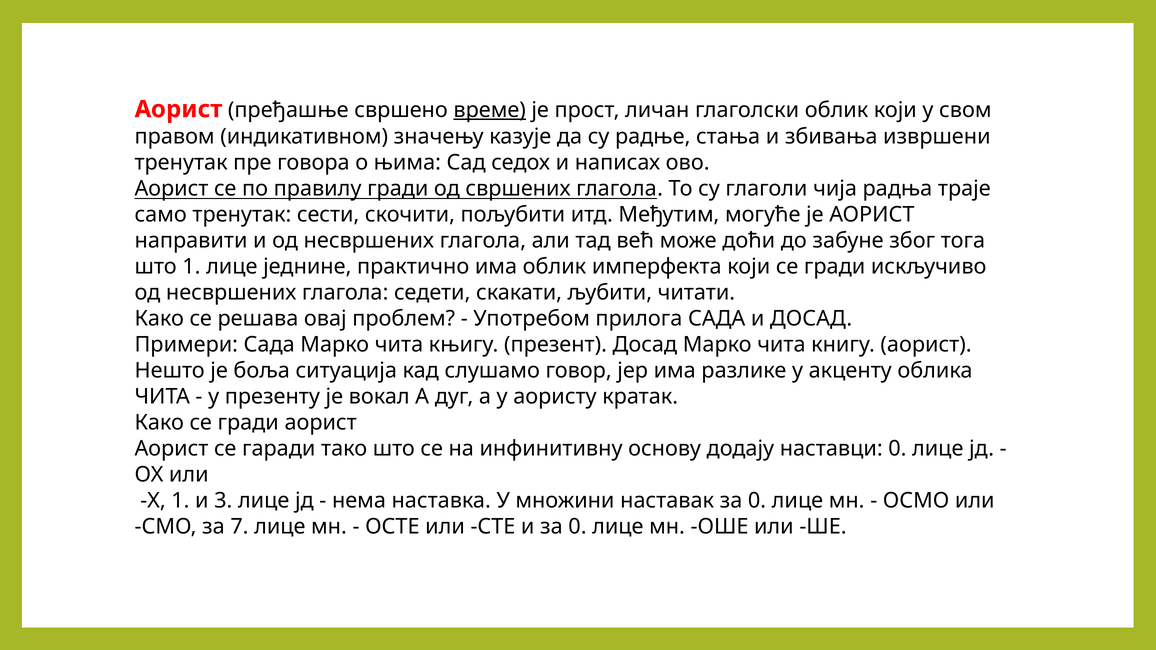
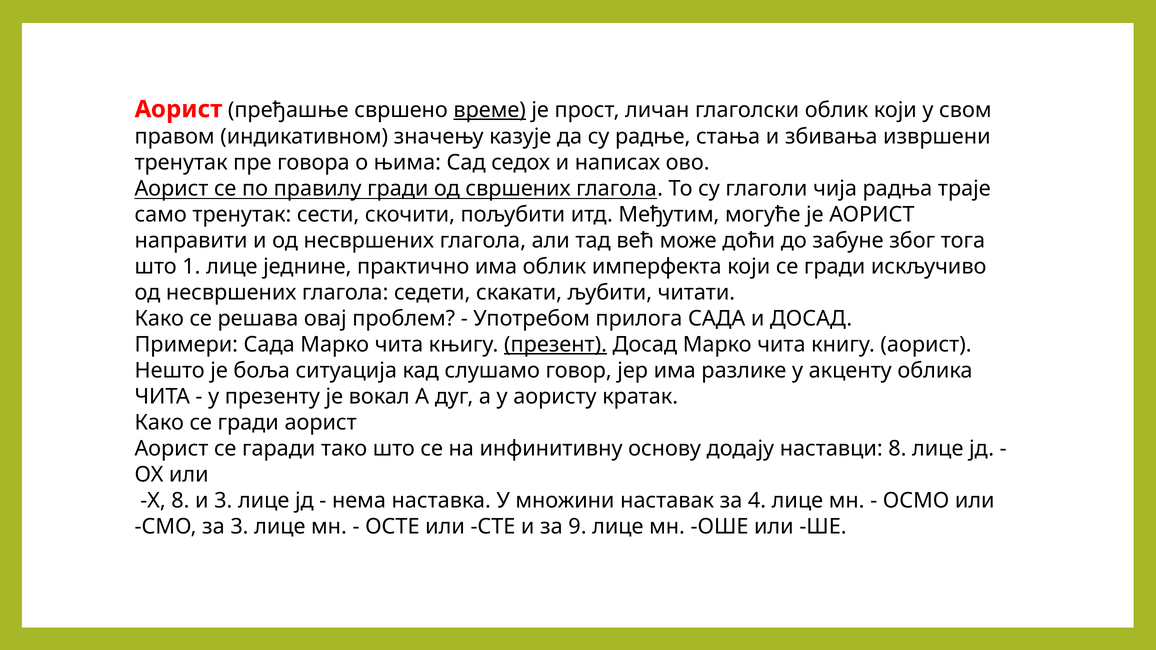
презент underline: none -> present
наставци 0: 0 -> 8
Х 1: 1 -> 8
наставак за 0: 0 -> 4
за 7: 7 -> 3
и за 0: 0 -> 9
